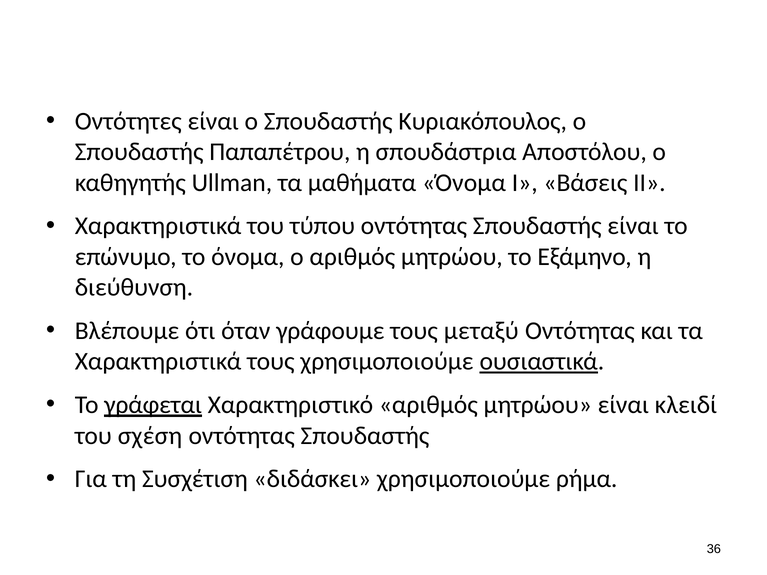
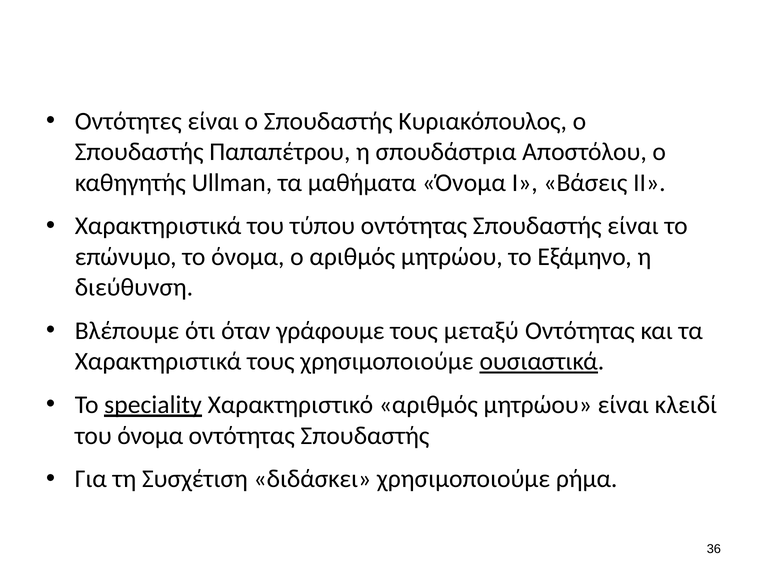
γράφεται: γράφεται -> speciality
του σχέση: σχέση -> όνομα
